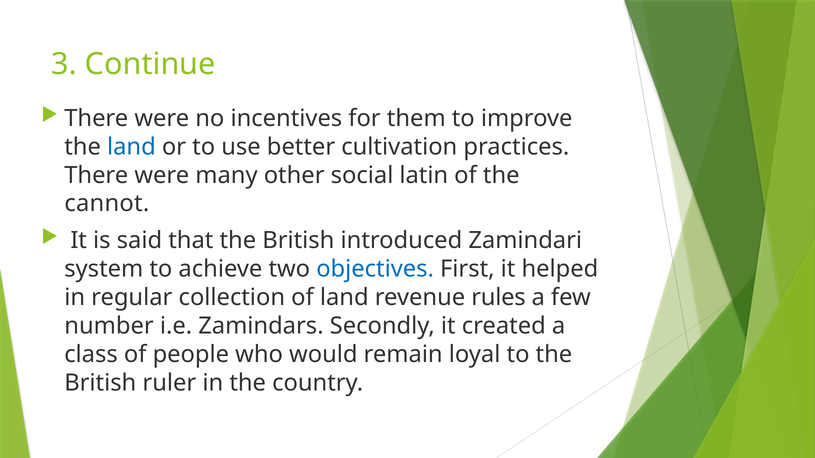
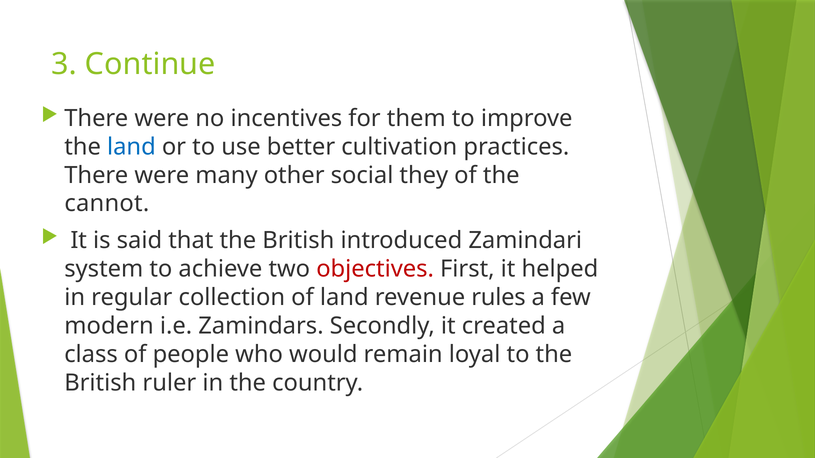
latin: latin -> they
objectives colour: blue -> red
number: number -> modern
